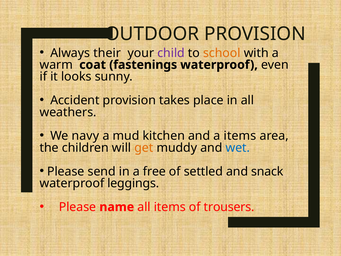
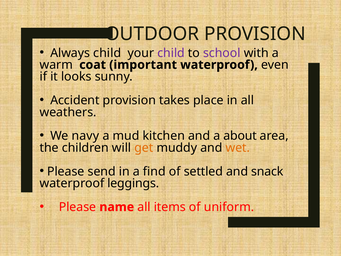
Always their: their -> child
school colour: orange -> purple
fastenings: fastenings -> important
a items: items -> about
wet colour: blue -> orange
free: free -> find
trousers: trousers -> uniform
